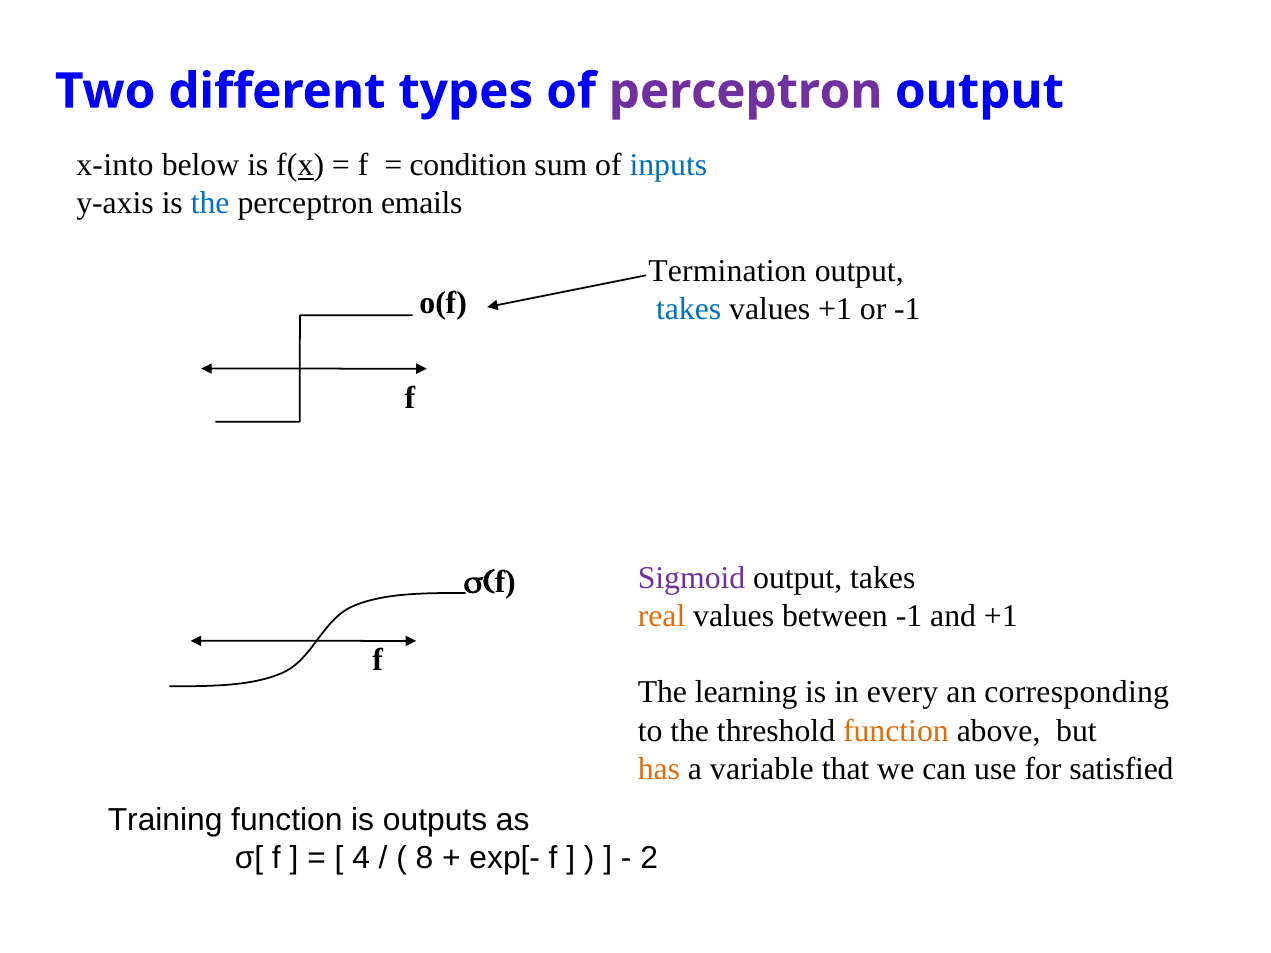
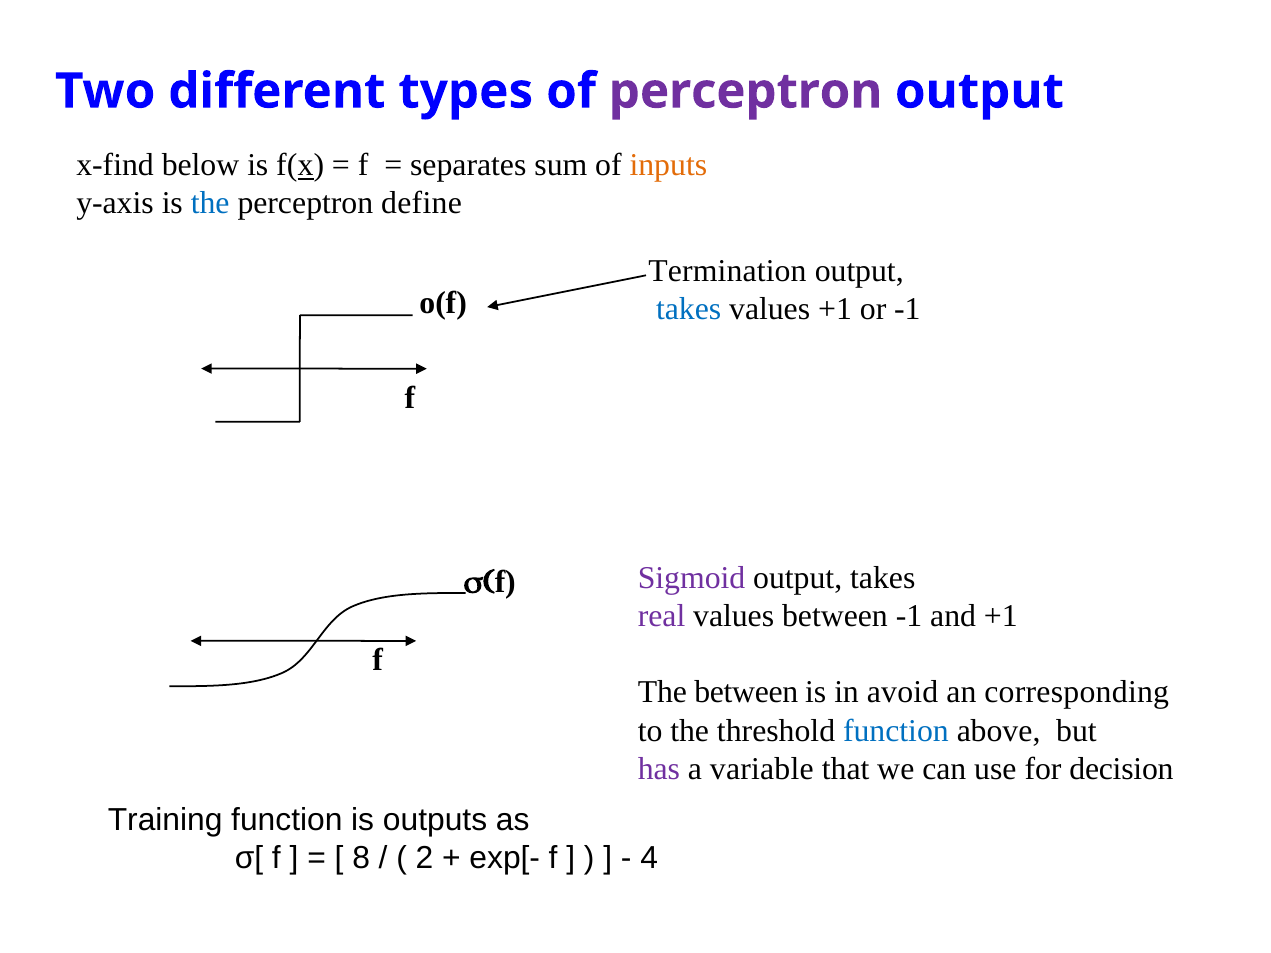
x-into: x-into -> x-find
condition: condition -> separates
inputs colour: blue -> orange
emails: emails -> define
real colour: orange -> purple
The learning: learning -> between
every: every -> avoid
function at (896, 731) colour: orange -> blue
has colour: orange -> purple
satisfied: satisfied -> decision
4: 4 -> 8
8: 8 -> 2
2: 2 -> 4
